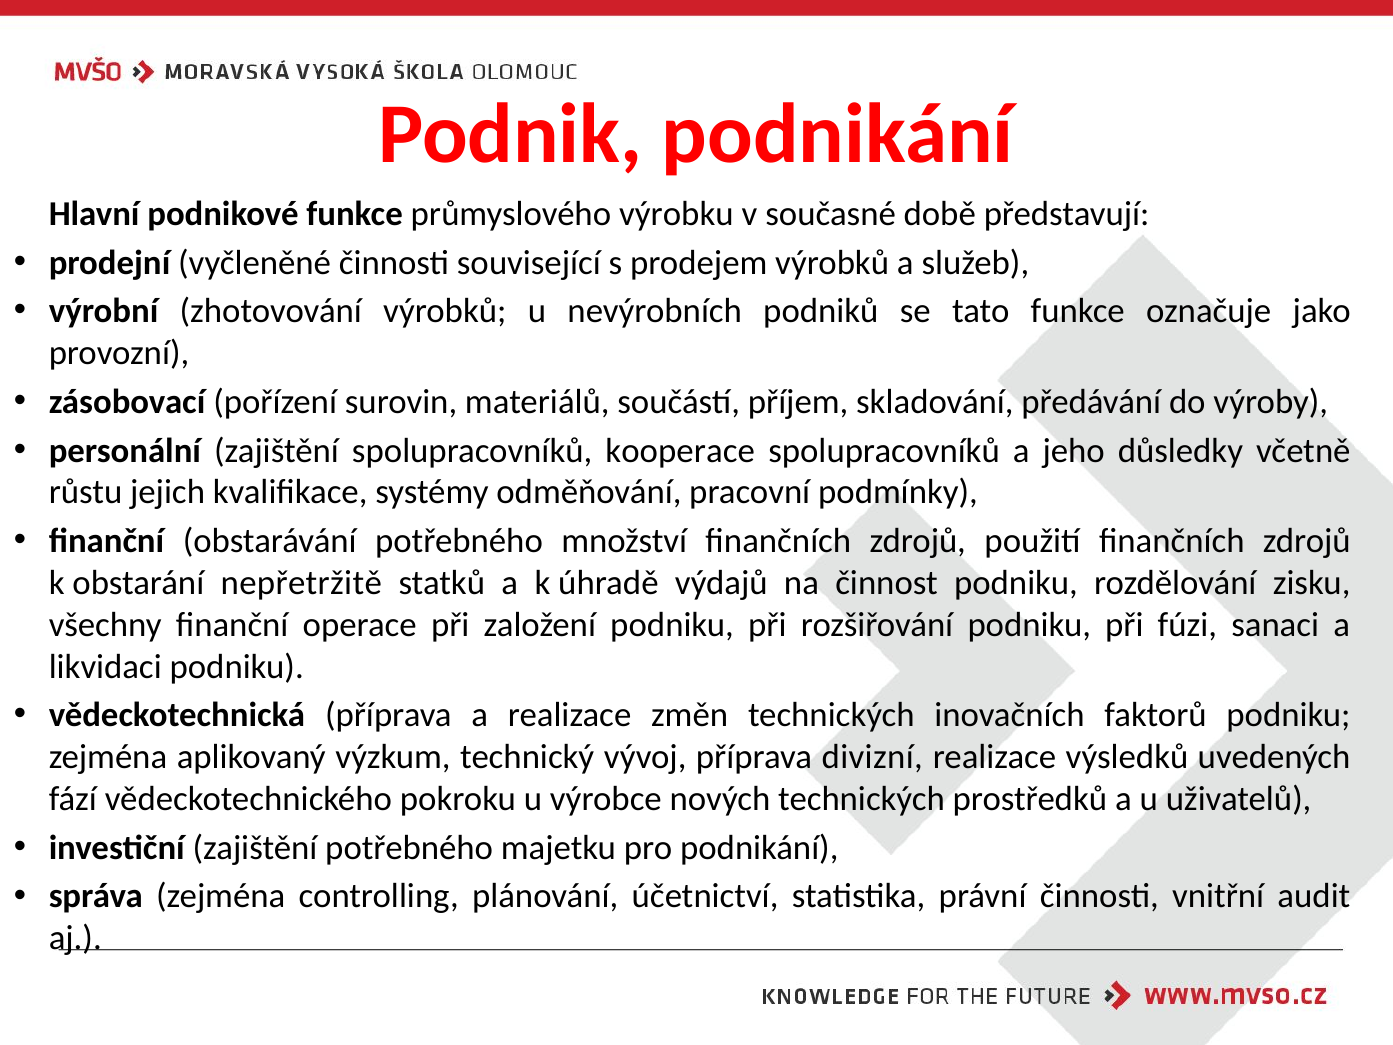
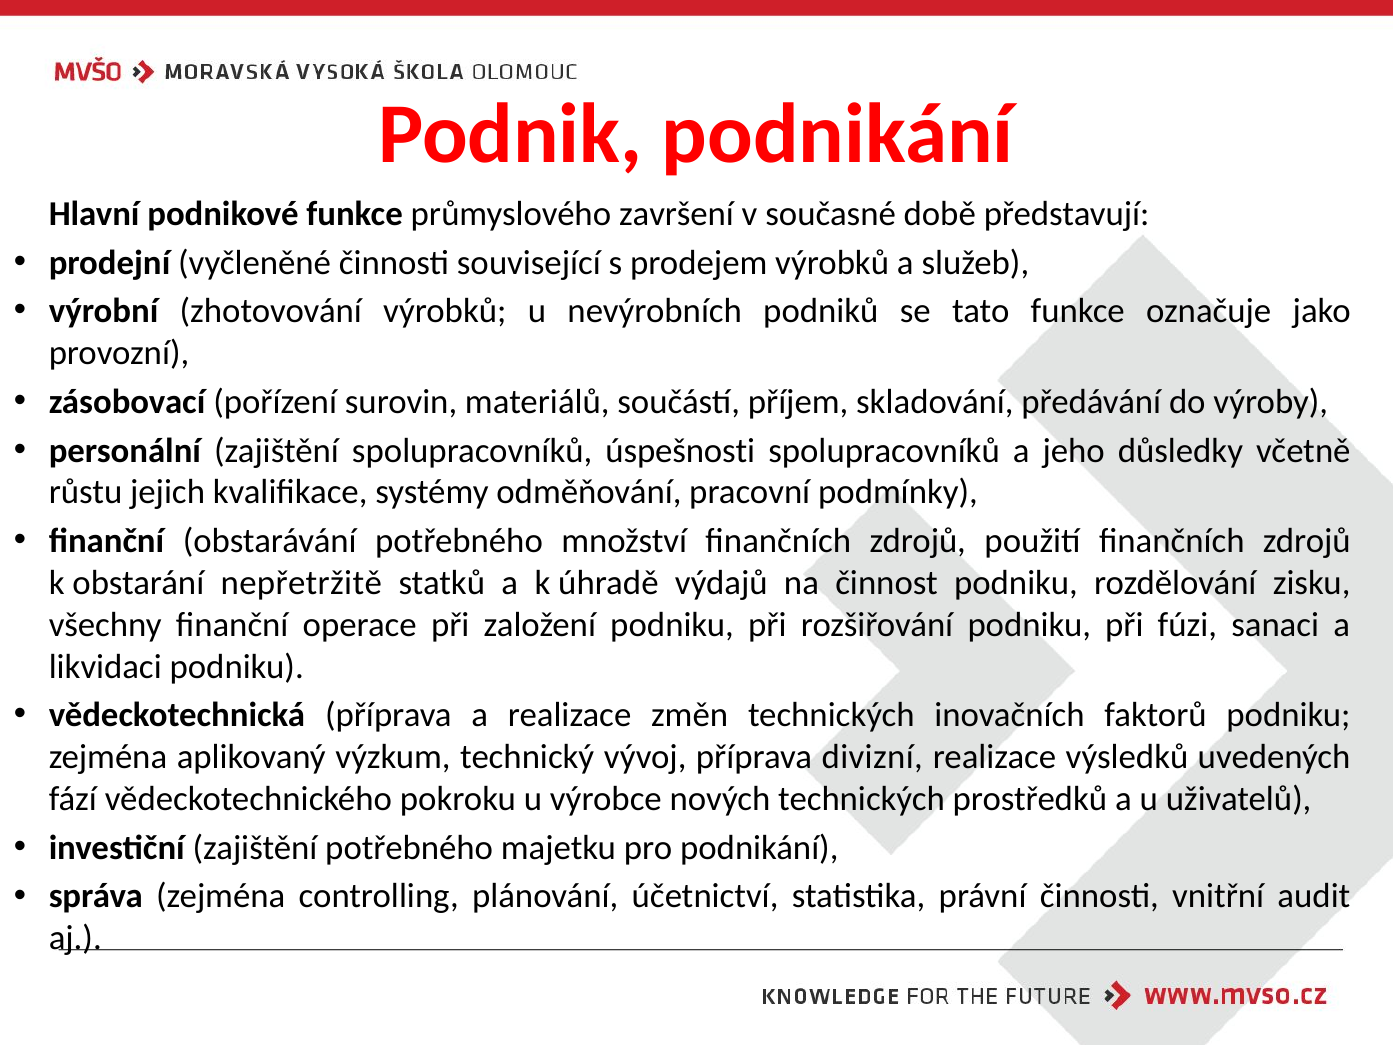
výrobku: výrobku -> završení
kooperace: kooperace -> úspešnosti
